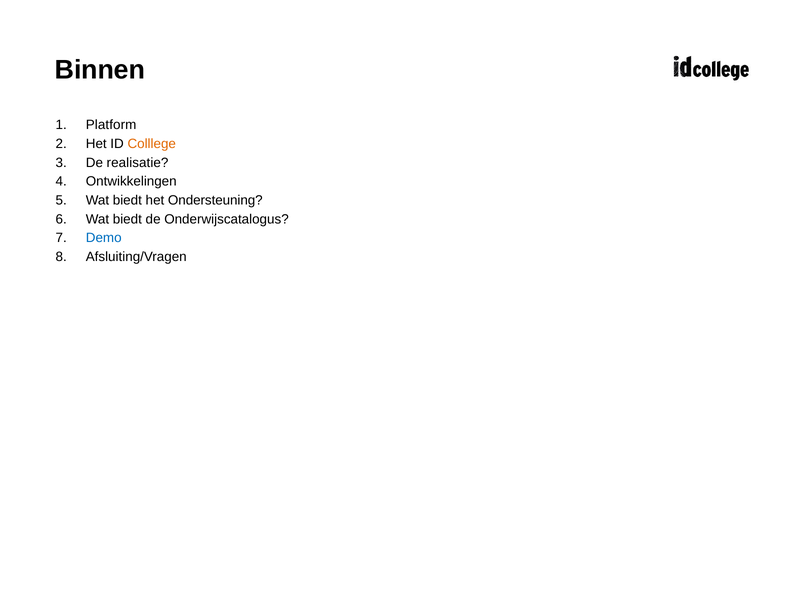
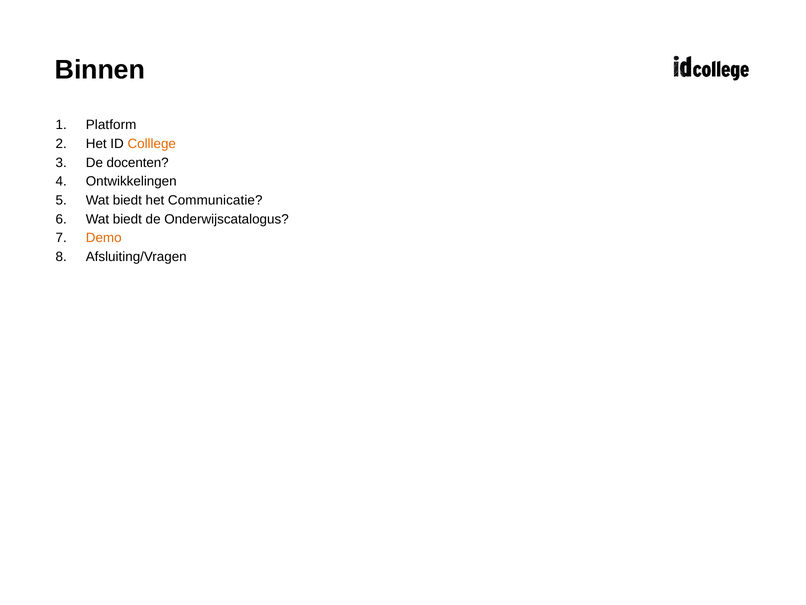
realisatie: realisatie -> docenten
Ondersteuning: Ondersteuning -> Communicatie
Demo colour: blue -> orange
